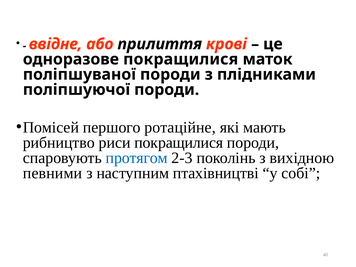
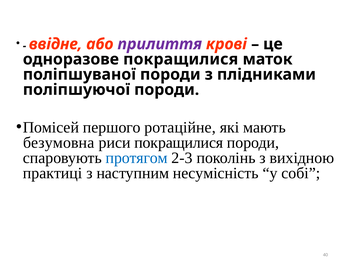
прилиття colour: black -> purple
рибництво: рибництво -> безумовна
певними: певними -> практиці
птахівництві: птахівництві -> несумісність
